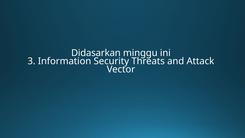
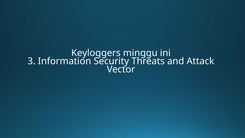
Didasarkan: Didasarkan -> Keyloggers
